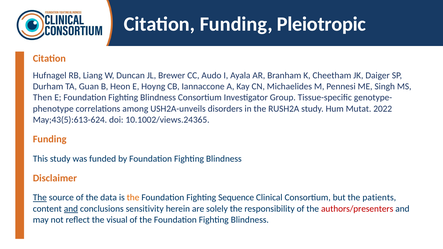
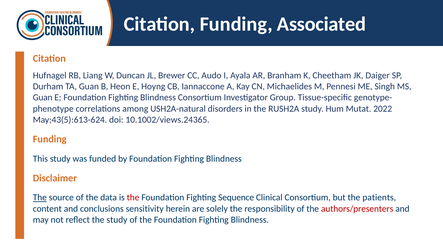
Pleiotropic: Pleiotropic -> Associated
Then at (43, 98): Then -> Guan
USH2A-unveils: USH2A-unveils -> USH2A-natural
the at (133, 198) colour: orange -> red
and at (71, 209) underline: present -> none
the visual: visual -> study
